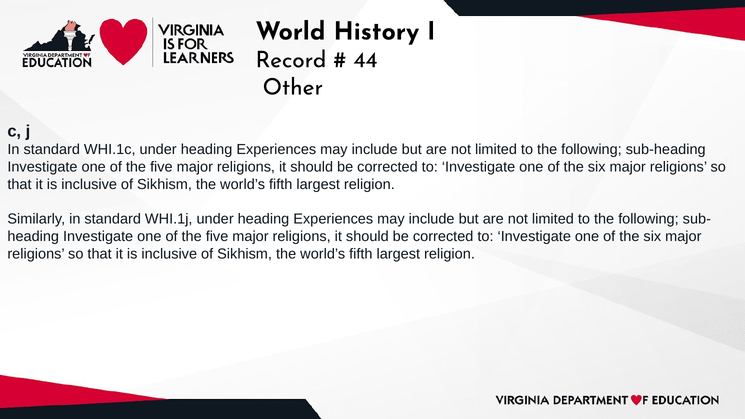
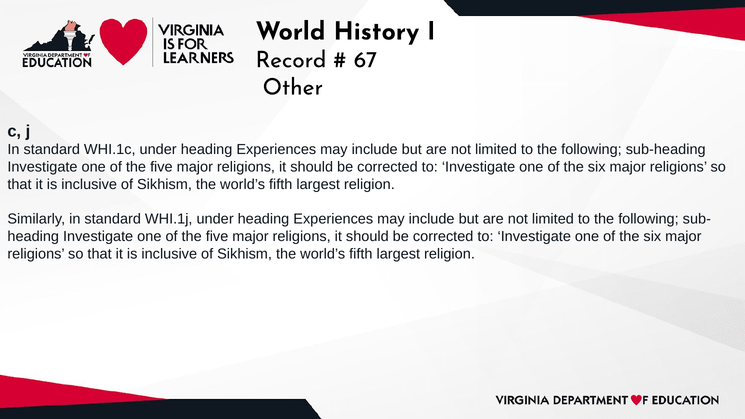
44: 44 -> 67
